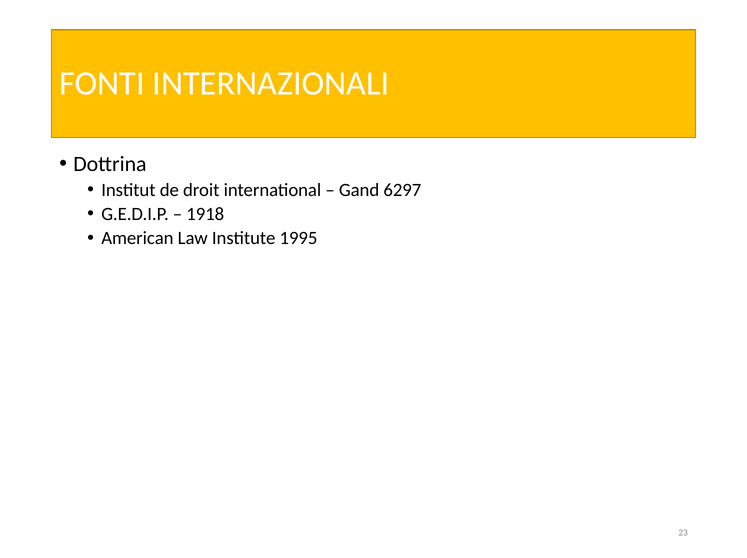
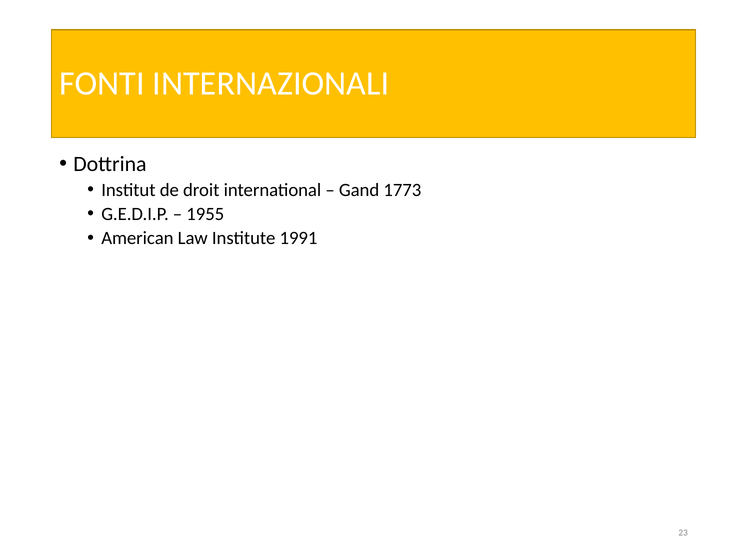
6297: 6297 -> 1773
1918: 1918 -> 1955
1995: 1995 -> 1991
